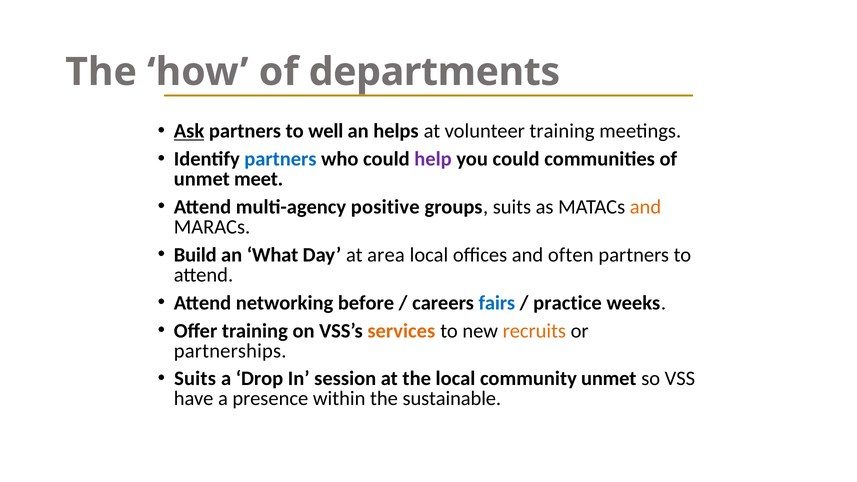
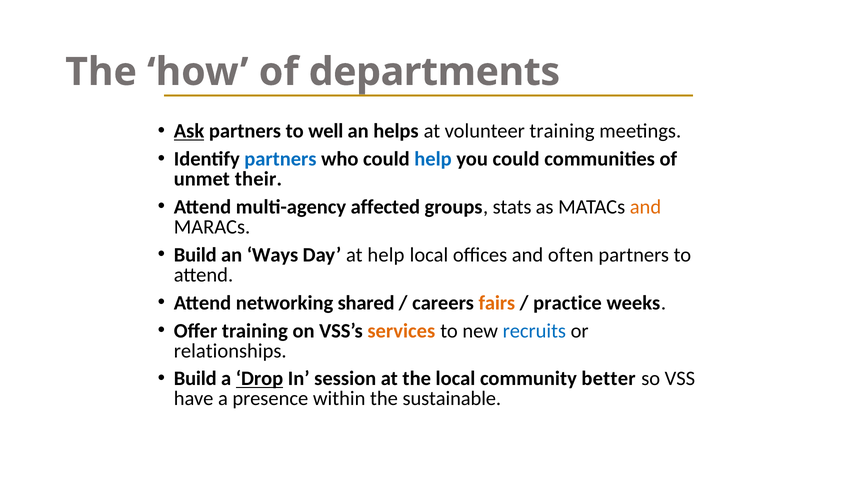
help at (433, 159) colour: purple -> blue
meet: meet -> their
positive: positive -> affected
groups suits: suits -> stats
What: What -> Ways
at area: area -> help
before: before -> shared
fairs colour: blue -> orange
recruits colour: orange -> blue
partnerships: partnerships -> relationships
Suits at (195, 379): Suits -> Build
Drop underline: none -> present
community unmet: unmet -> better
